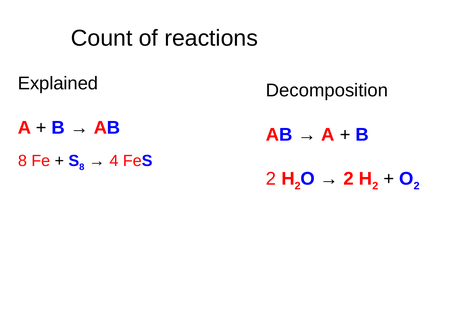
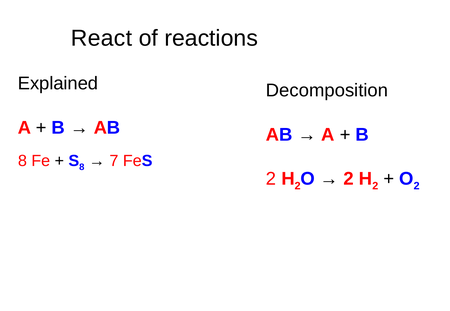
Count: Count -> React
4: 4 -> 7
